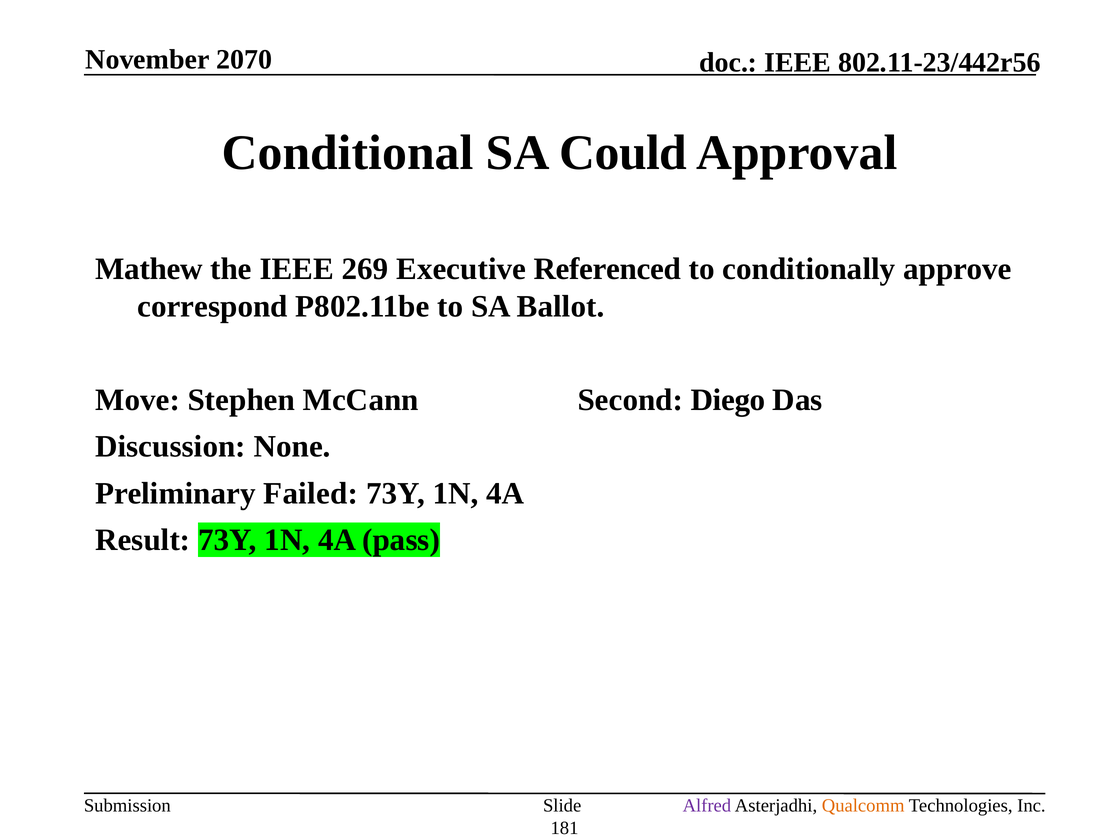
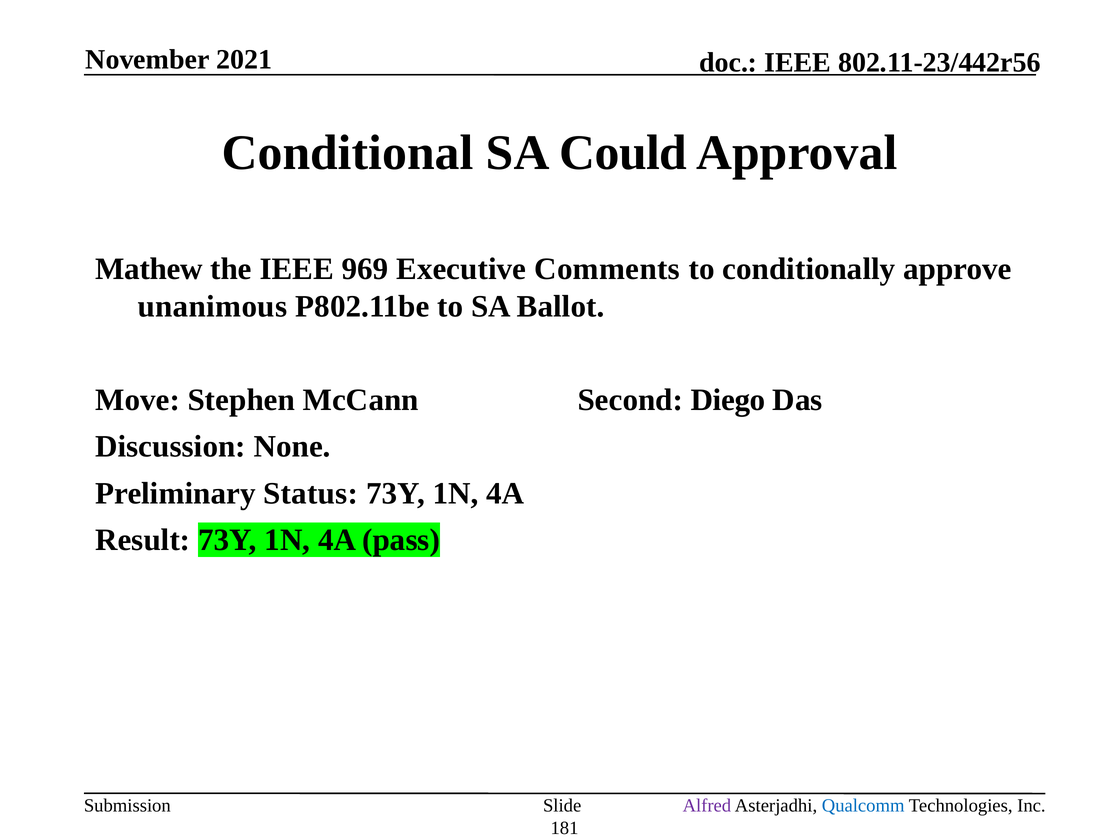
2070: 2070 -> 2021
269: 269 -> 969
Referenced: Referenced -> Comments
correspond: correspond -> unanimous
Failed: Failed -> Status
Qualcomm colour: orange -> blue
